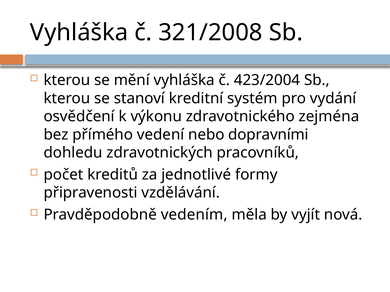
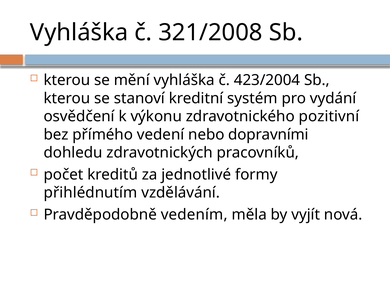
zejména: zejména -> pozitivní
připravenosti: připravenosti -> přihlédnutím
